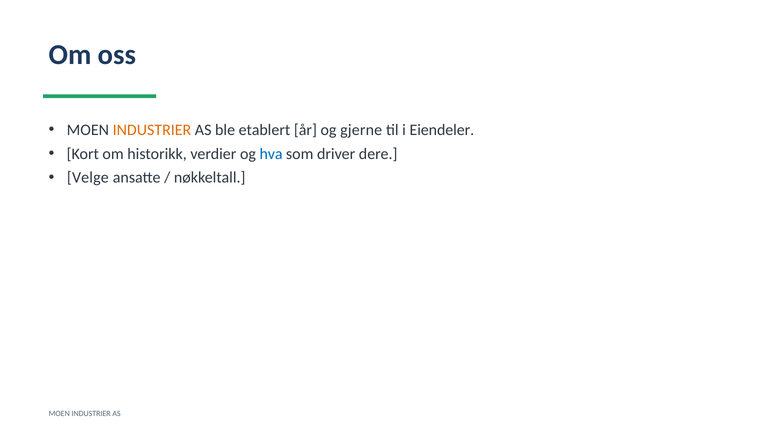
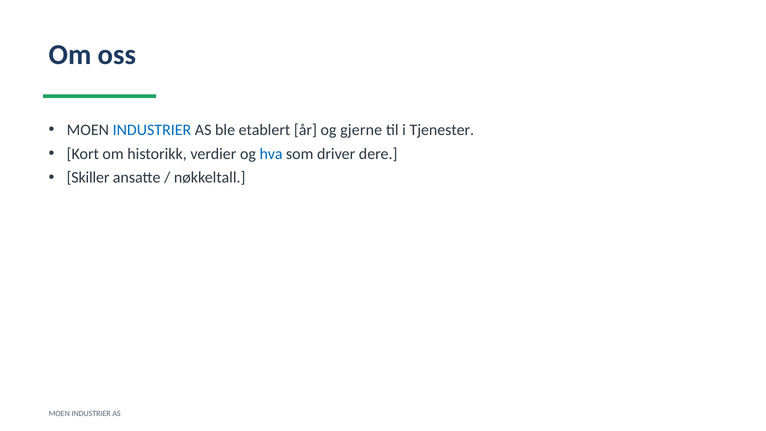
INDUSTRIER at (152, 130) colour: orange -> blue
Eiendeler: Eiendeler -> Tjenester
Velge: Velge -> Skiller
